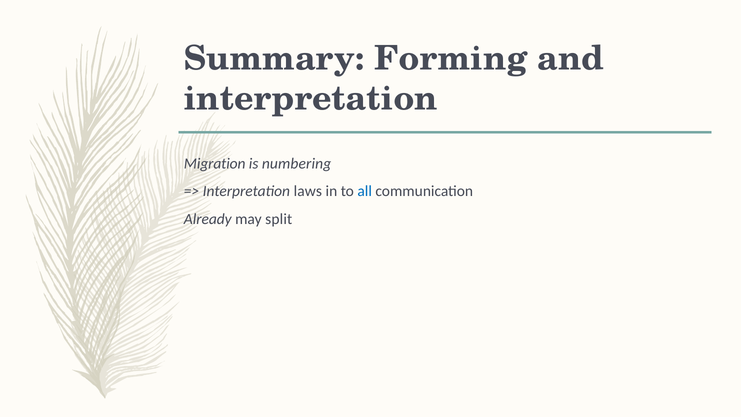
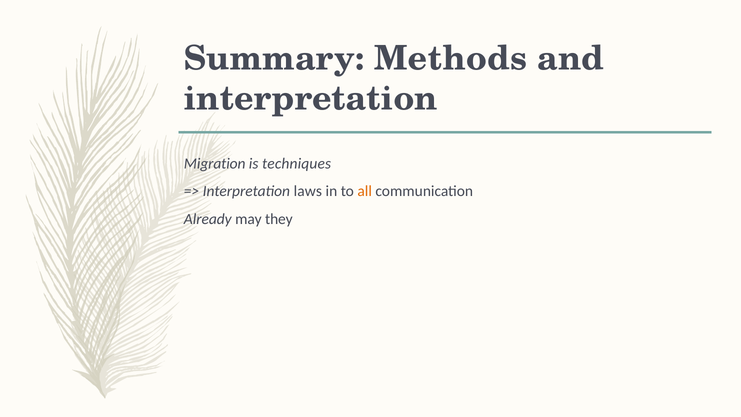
Forming: Forming -> Methods
numbering: numbering -> techniques
all colour: blue -> orange
split: split -> they
